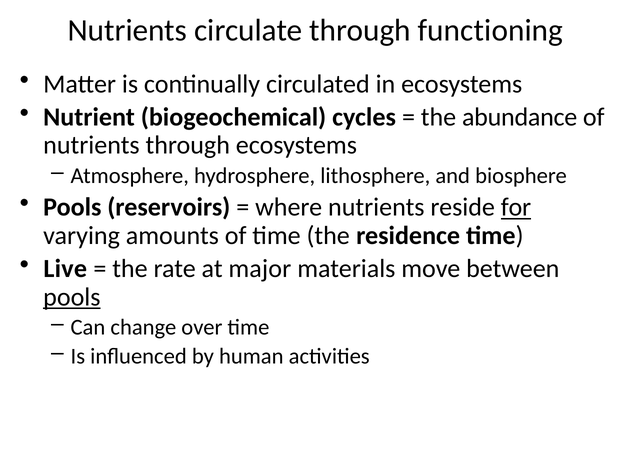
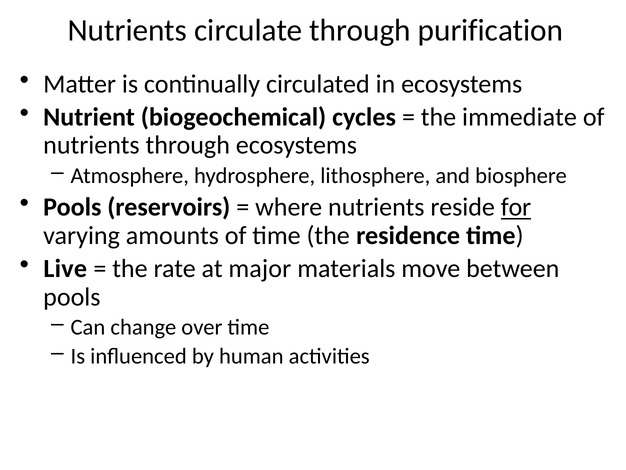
functioning: functioning -> purification
abundance: abundance -> immediate
pools at (72, 297) underline: present -> none
